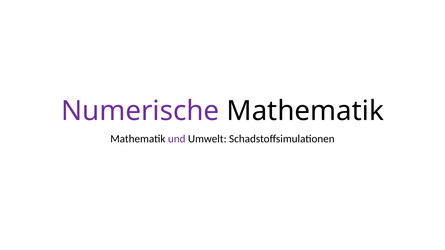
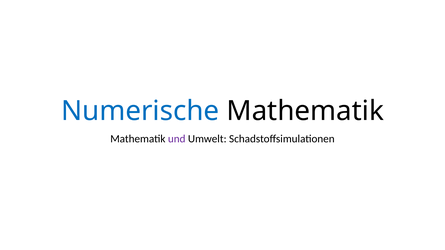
Numerische colour: purple -> blue
